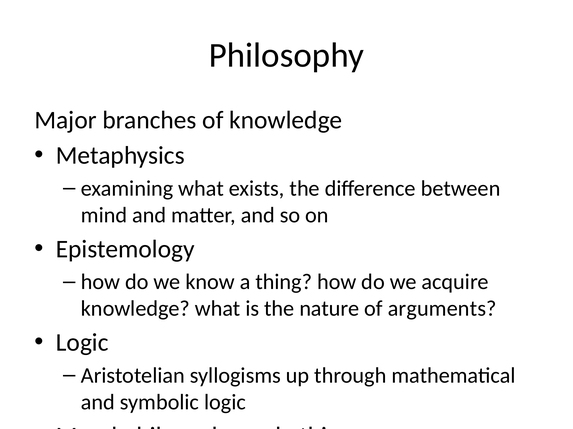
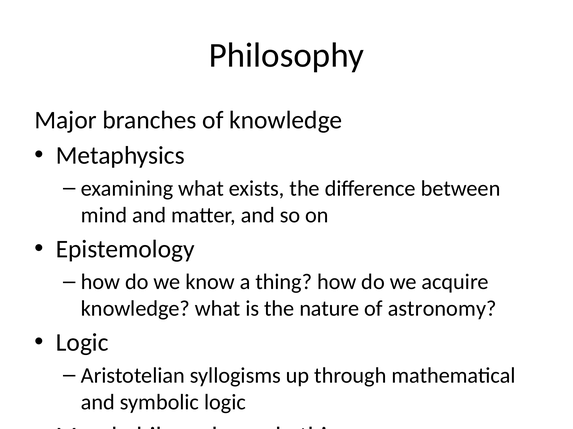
arguments: arguments -> astronomy
